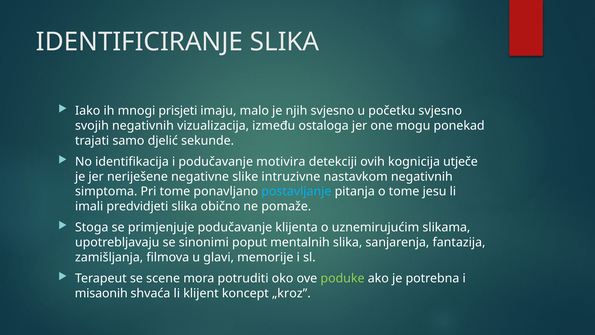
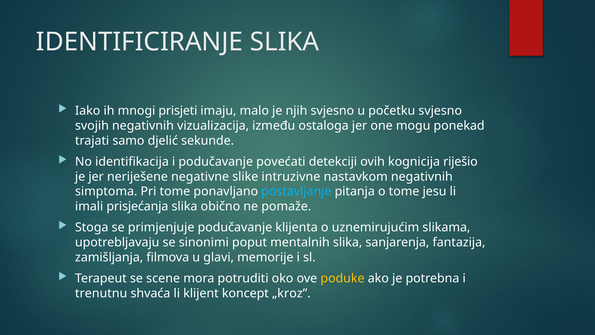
motivira: motivira -> povećati
utječe: utječe -> riješio
predvidjeti: predvidjeti -> prisjećanja
poduke colour: light green -> yellow
misaonih: misaonih -> trenutnu
